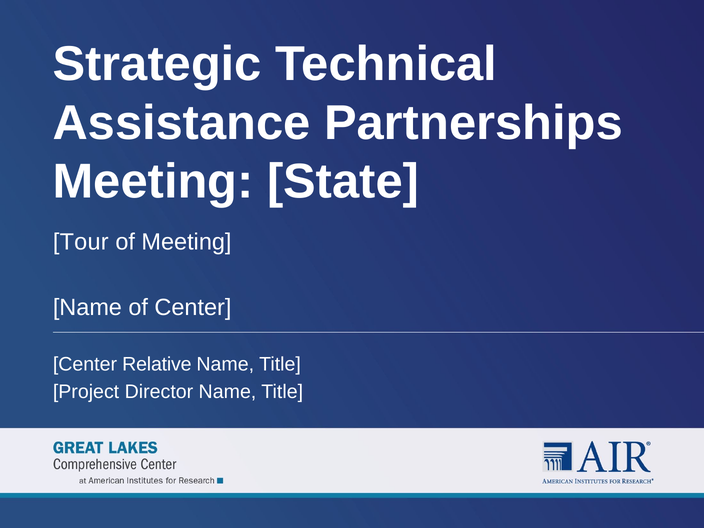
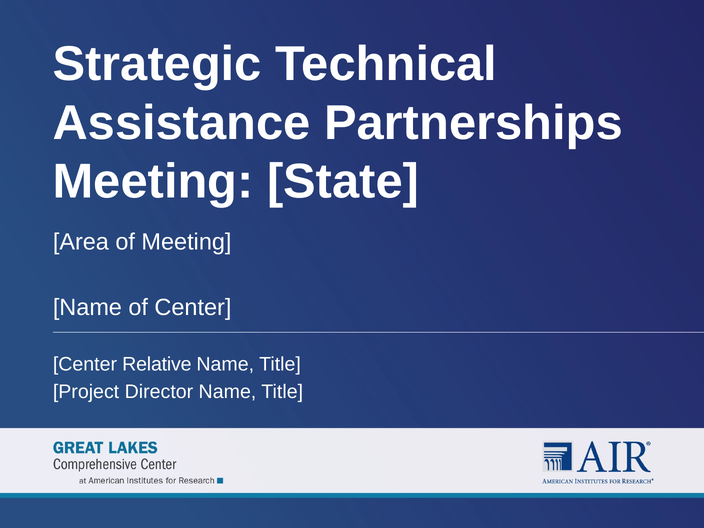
Tour: Tour -> Area
